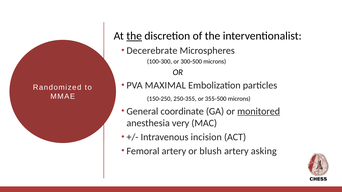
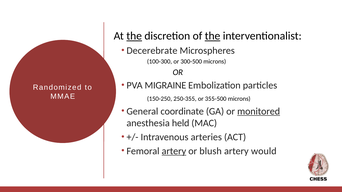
the at (213, 36) underline: none -> present
MAXIMAL: MAXIMAL -> MIGRAINE
very: very -> held
incision: incision -> arteries
artery at (174, 151) underline: none -> present
asking: asking -> would
